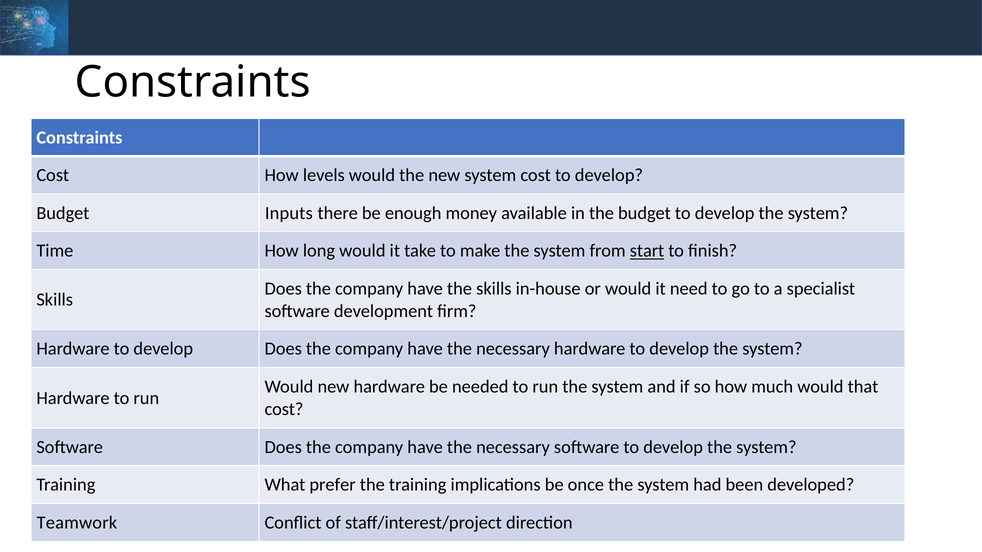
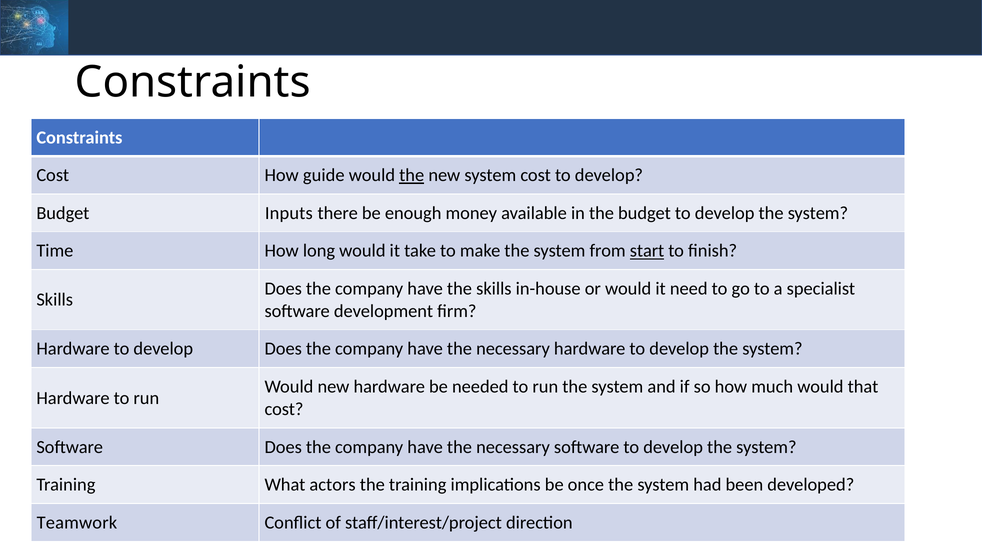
levels: levels -> guide
the at (412, 175) underline: none -> present
prefer: prefer -> actors
